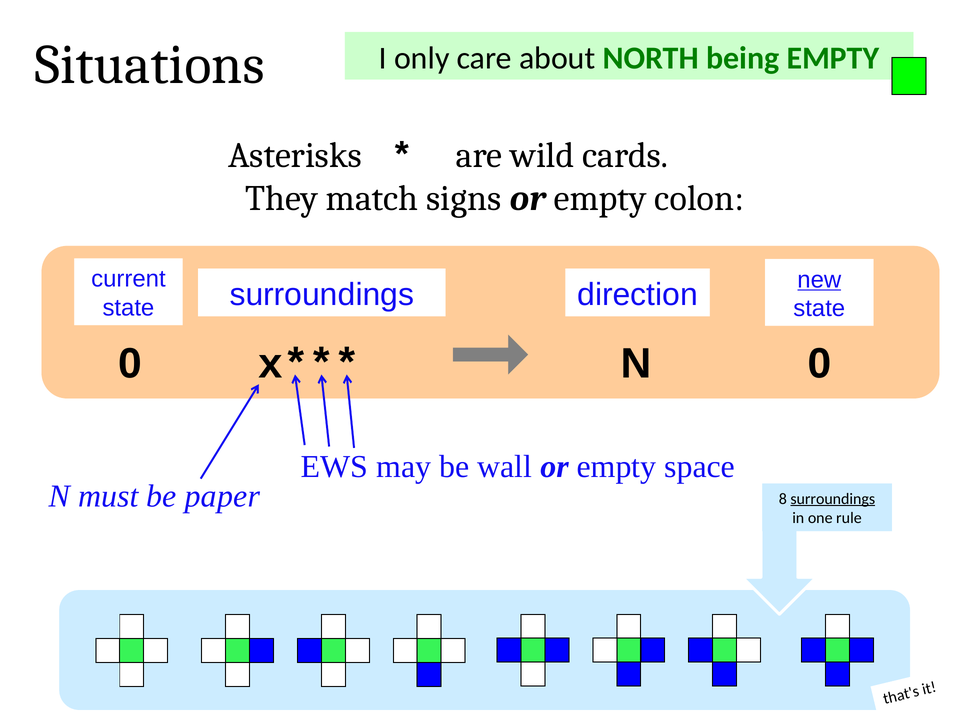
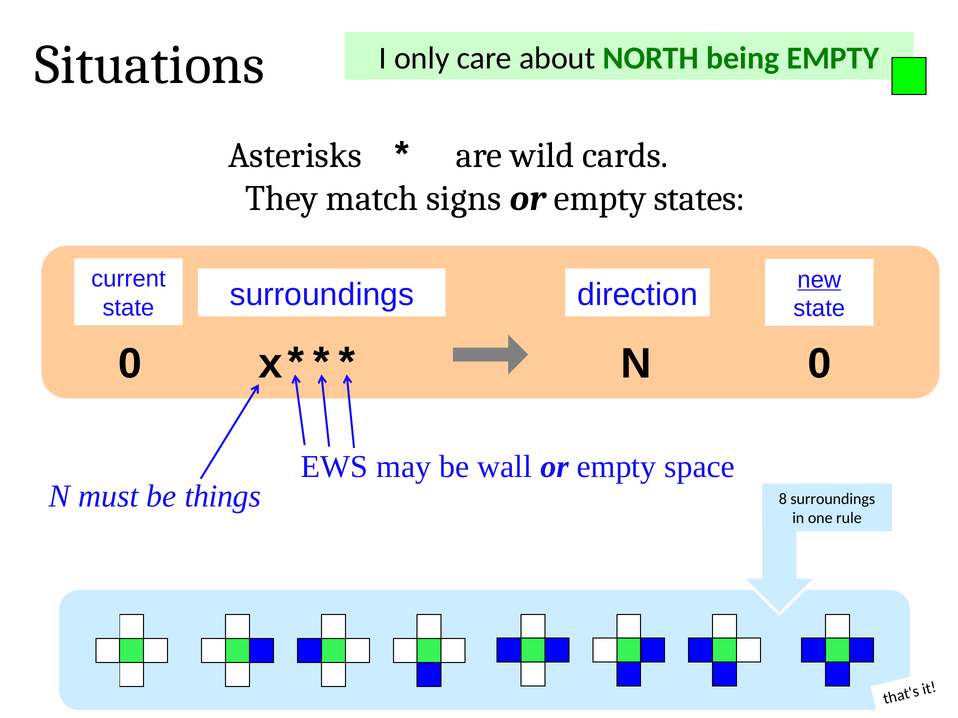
colon: colon -> states
paper: paper -> things
surroundings at (833, 499) underline: present -> none
